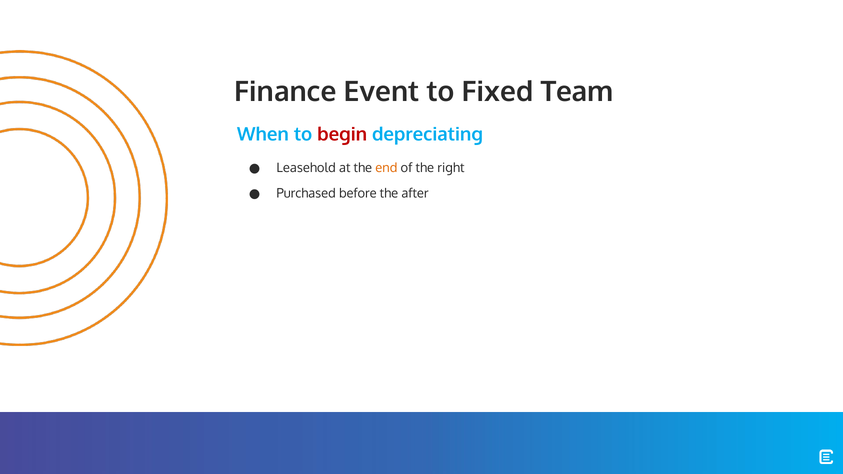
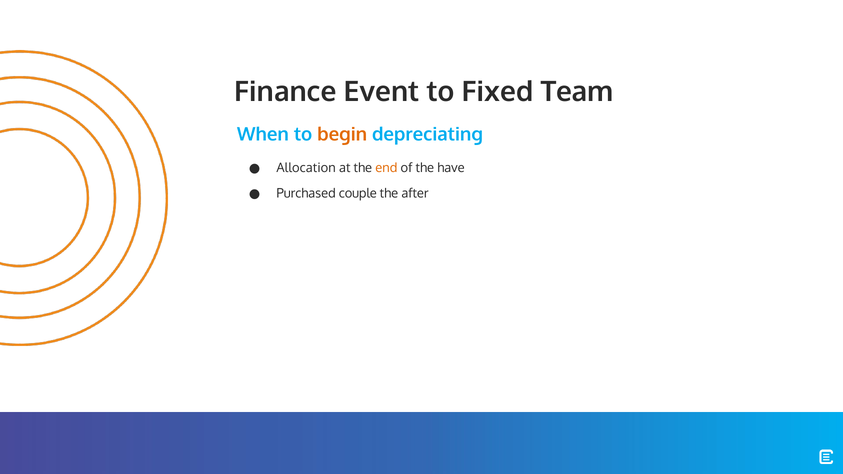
begin colour: red -> orange
Leasehold: Leasehold -> Allocation
right: right -> have
before: before -> couple
